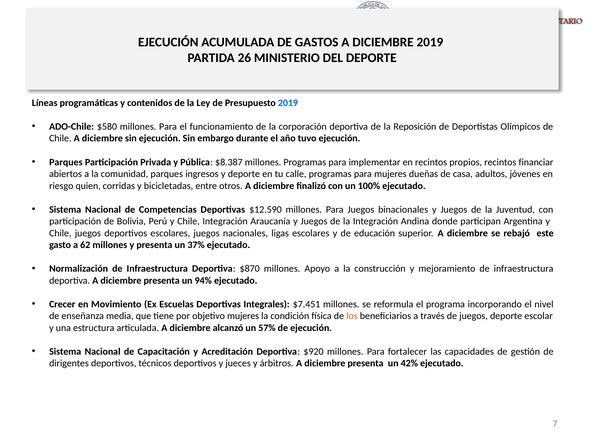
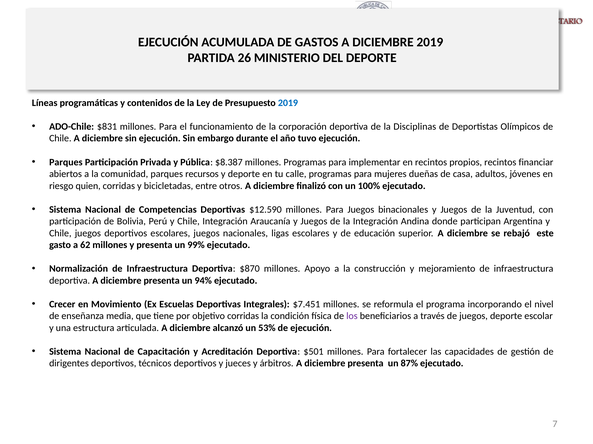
$580: $580 -> $831
Reposición: Reposición -> Disciplinas
ingresos: ingresos -> recursos
37%: 37% -> 99%
objetivo mujeres: mujeres -> corridas
los colour: orange -> purple
57%: 57% -> 53%
$920: $920 -> $501
42%: 42% -> 87%
